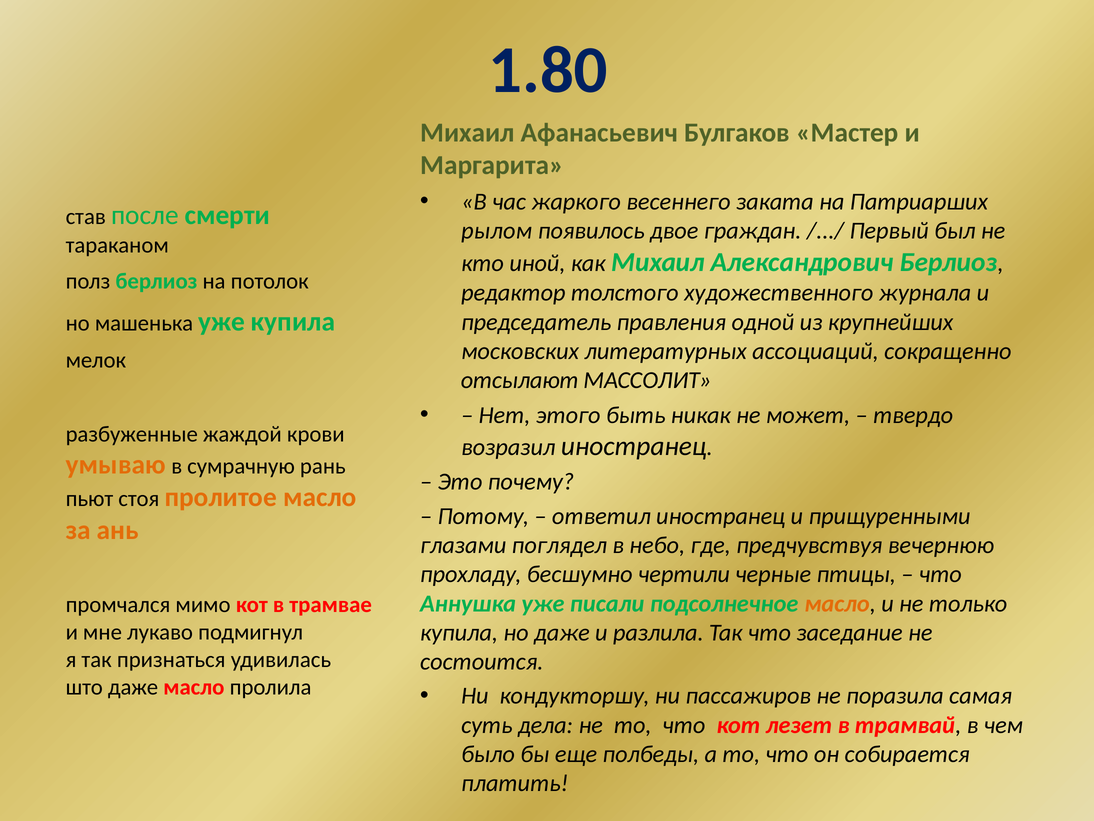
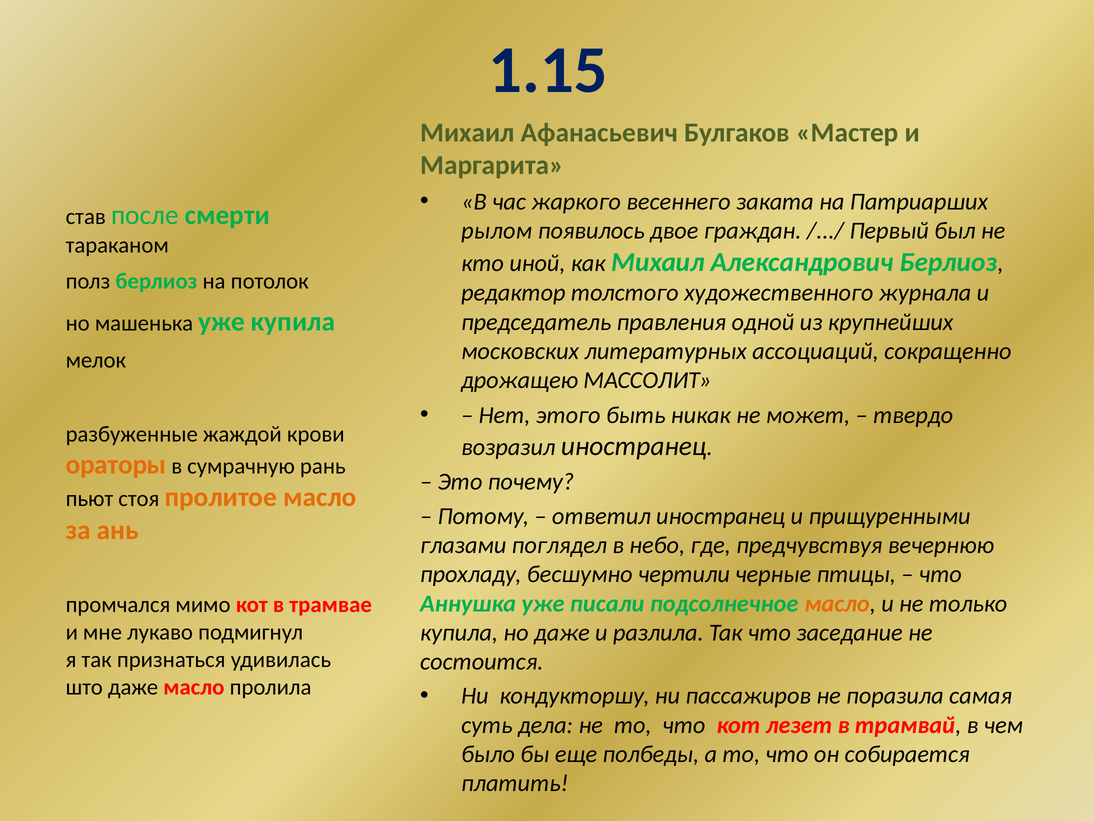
1.80: 1.80 -> 1.15
отсылают: отсылают -> дрожащею
умываю: умываю -> ораторы
